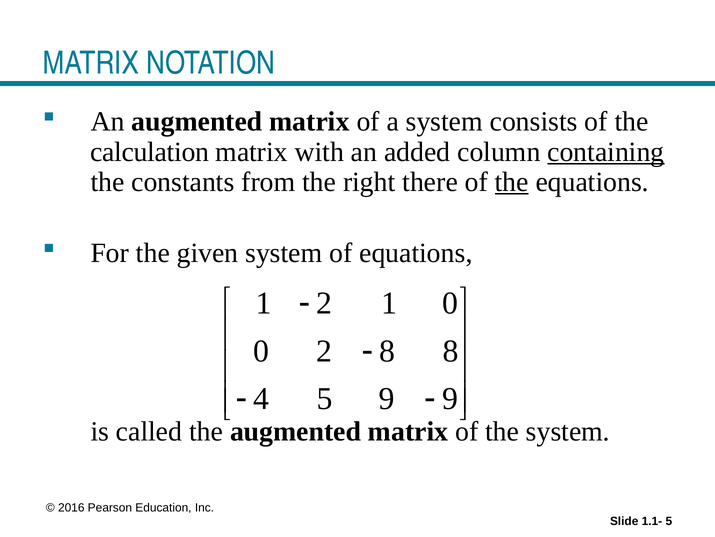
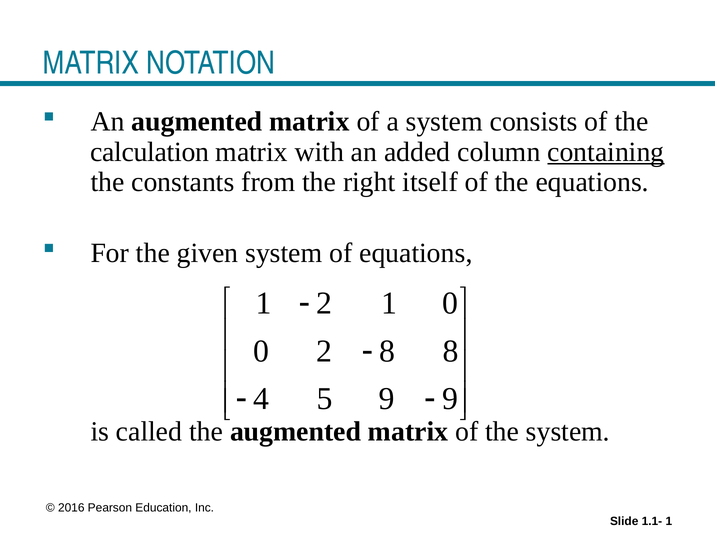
there: there -> itself
the at (512, 182) underline: present -> none
1.1- 5: 5 -> 1
